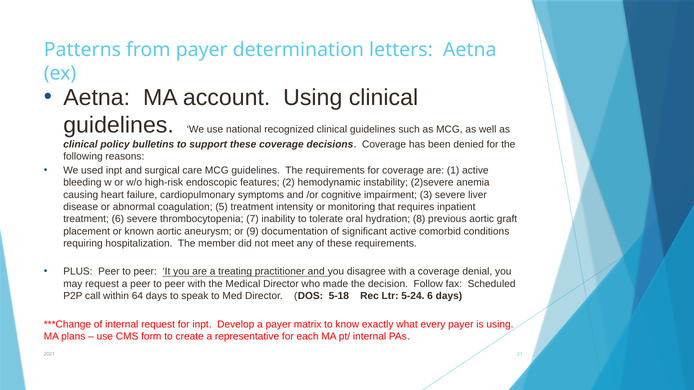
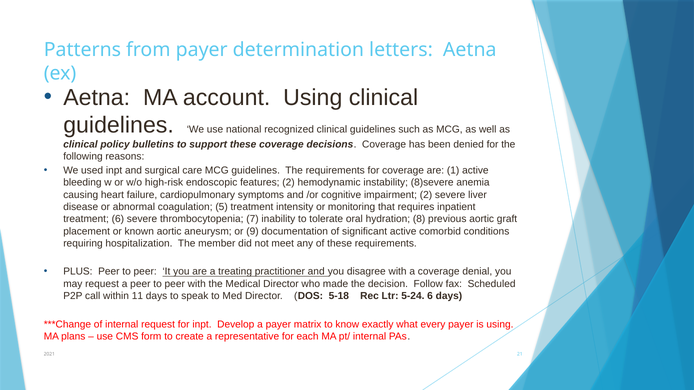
2)severe: 2)severe -> 8)severe
impairment 3: 3 -> 2
64: 64 -> 11
